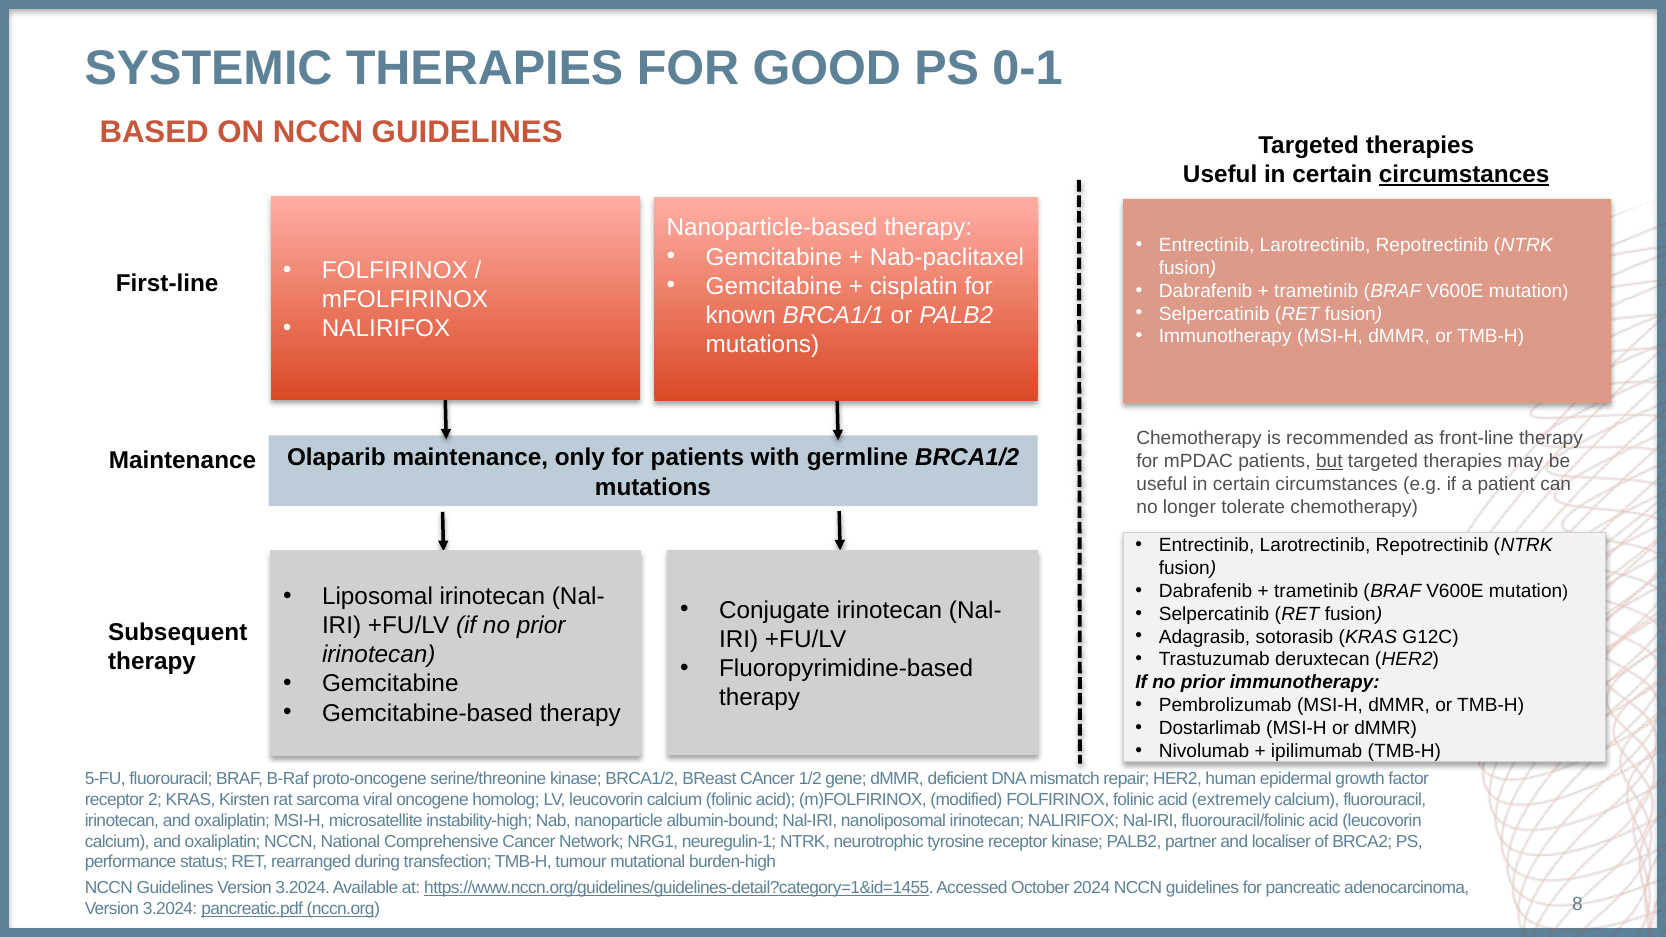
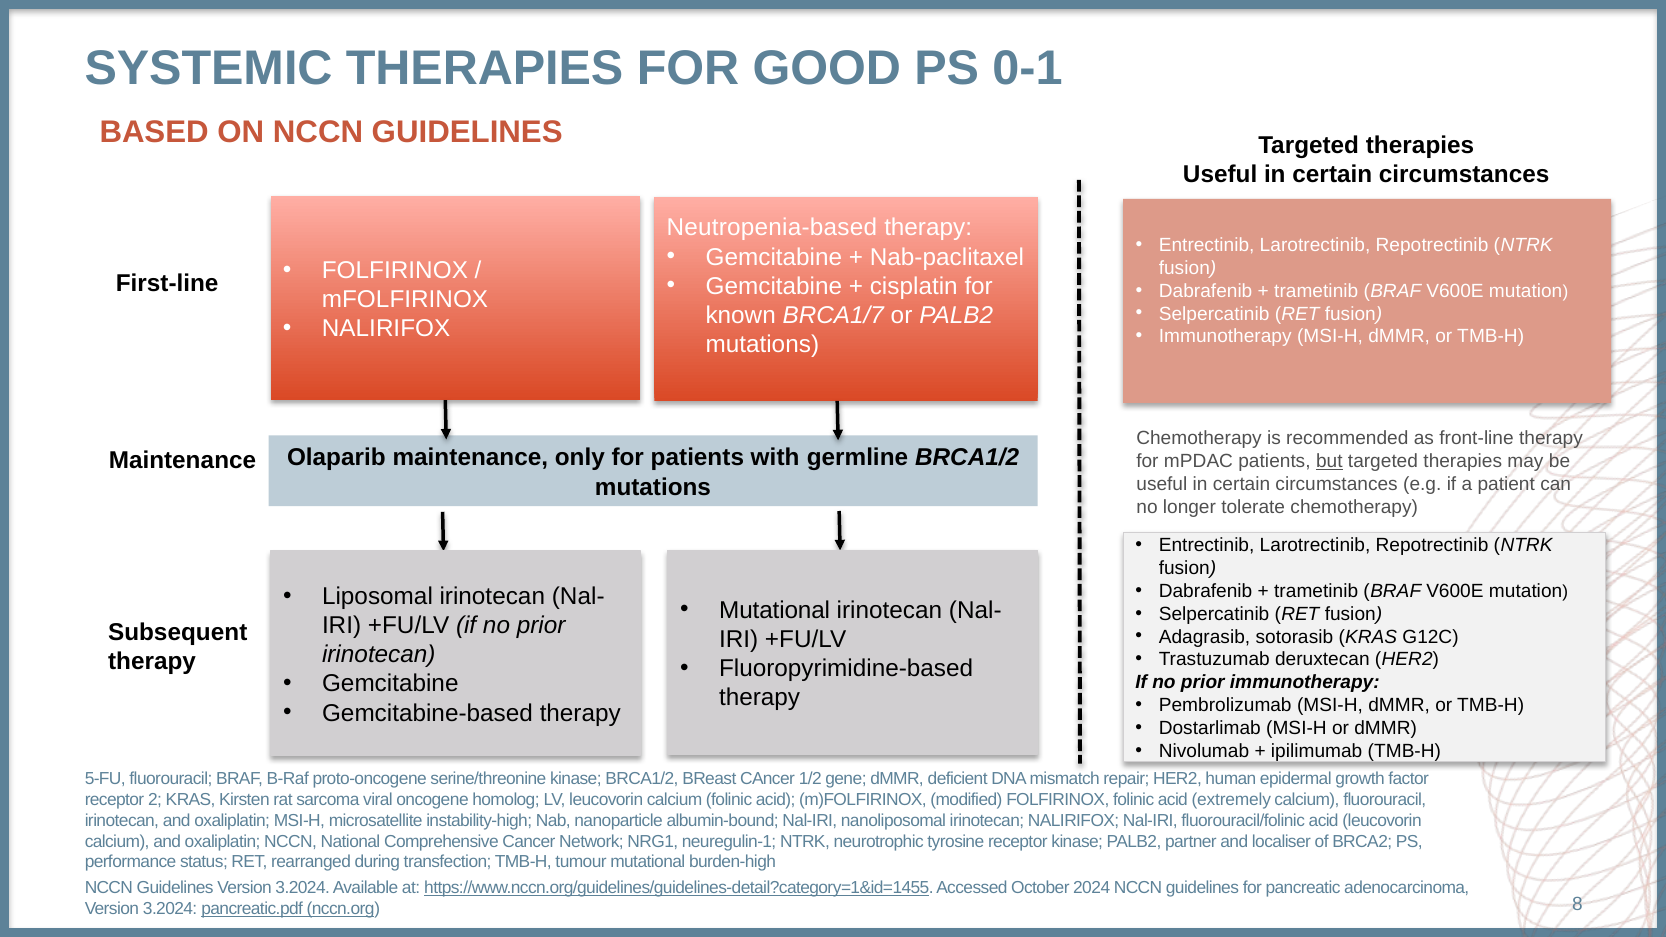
circumstances at (1464, 175) underline: present -> none
Nanoparticle-based: Nanoparticle-based -> Neutropenia-based
BRCA1/1: BRCA1/1 -> BRCA1/7
Conjugate at (775, 610): Conjugate -> Mutational
